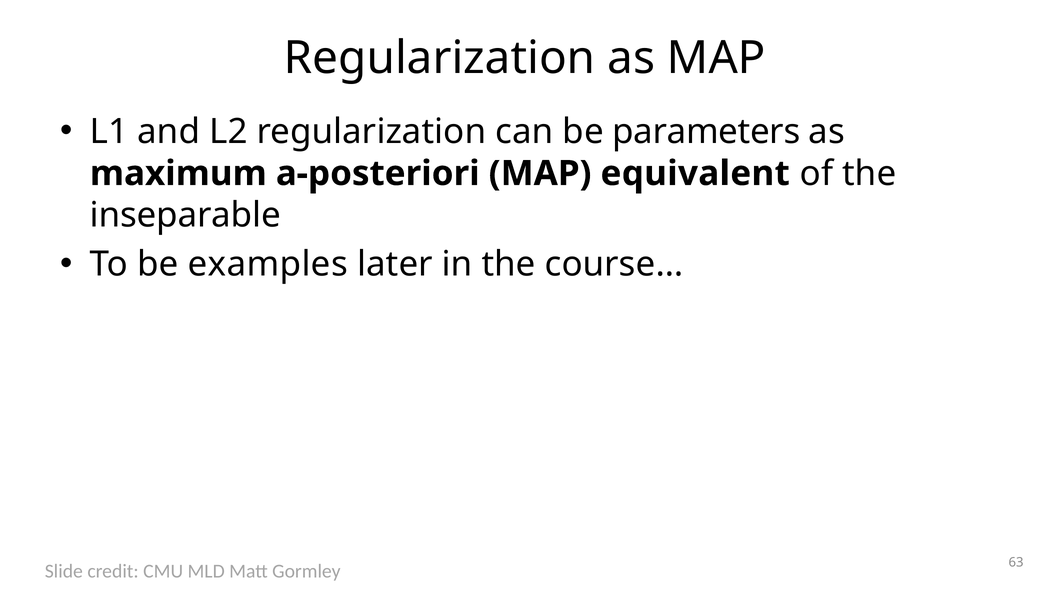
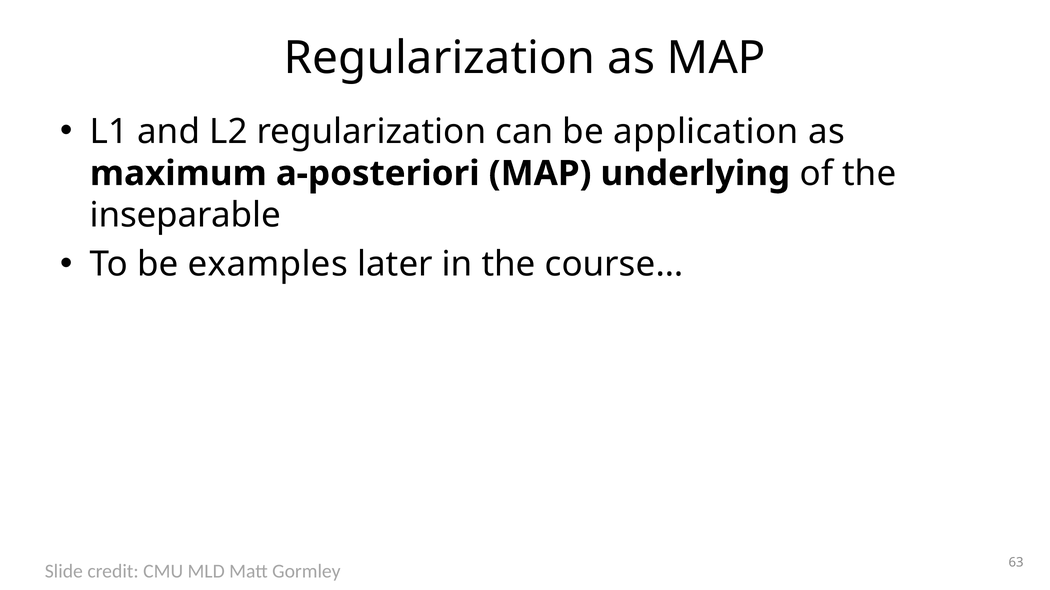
parameters: parameters -> application
equivalent: equivalent -> underlying
